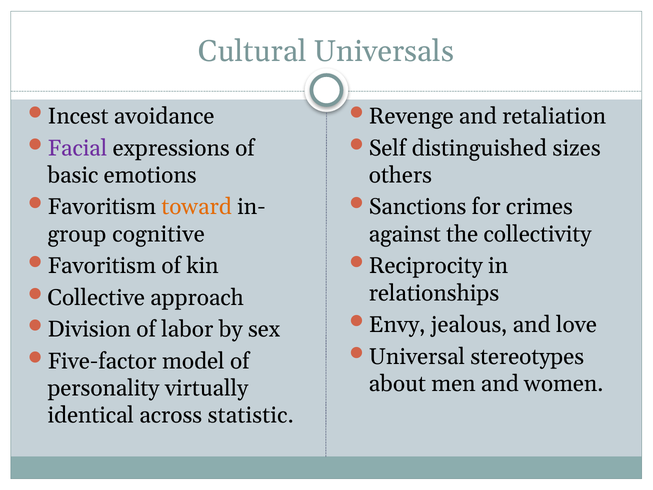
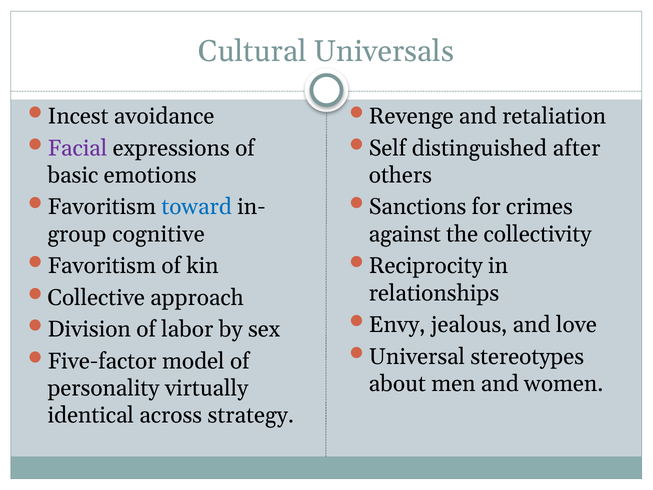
sizes: sizes -> after
toward colour: orange -> blue
statistic: statistic -> strategy
